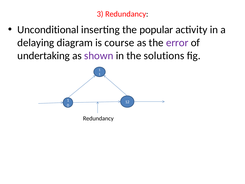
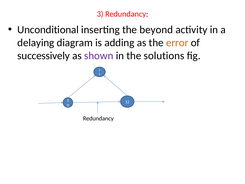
popular: popular -> beyond
course: course -> adding
error colour: purple -> orange
undertaking: undertaking -> successively
